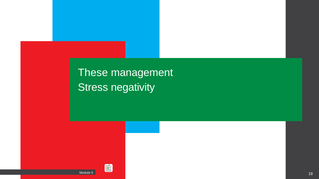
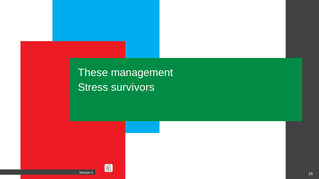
negativity: negativity -> survivors
